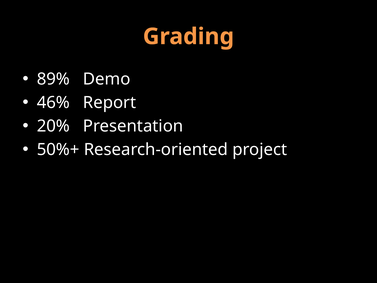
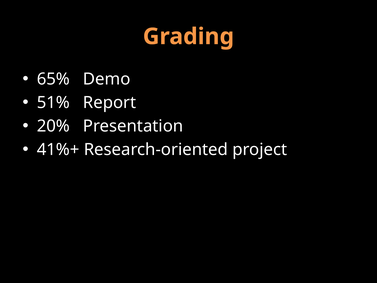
89%: 89% -> 65%
46%: 46% -> 51%
50%+: 50%+ -> 41%+
